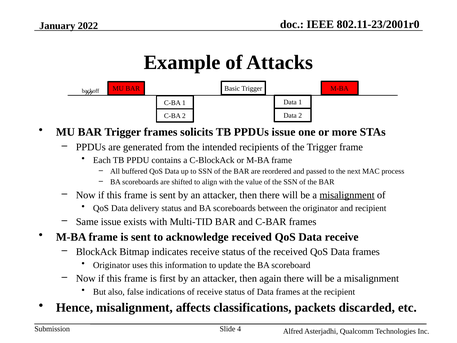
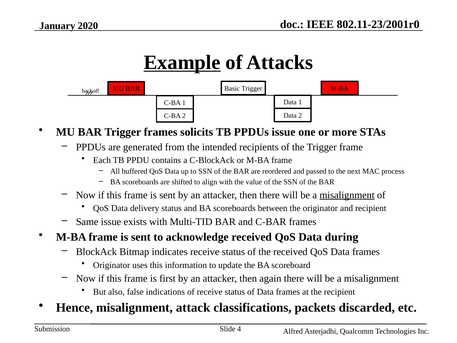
2022: 2022 -> 2020
Example underline: none -> present
Data receive: receive -> during
affects: affects -> attack
